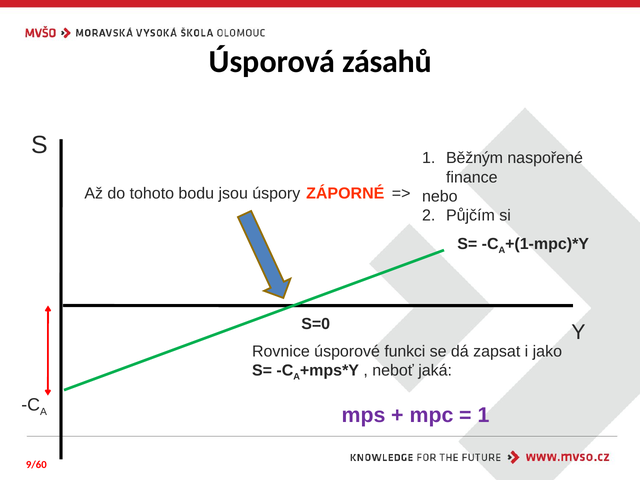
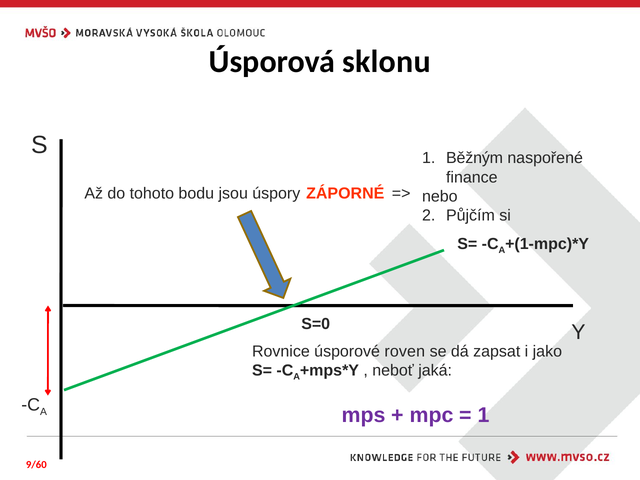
zásahů: zásahů -> sklonu
funkci: funkci -> roven
